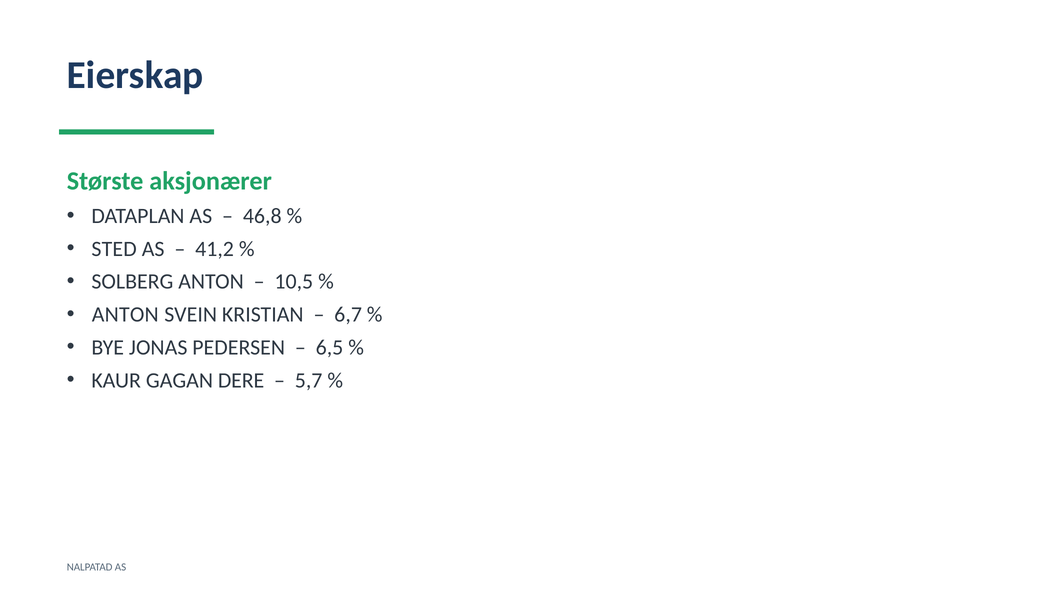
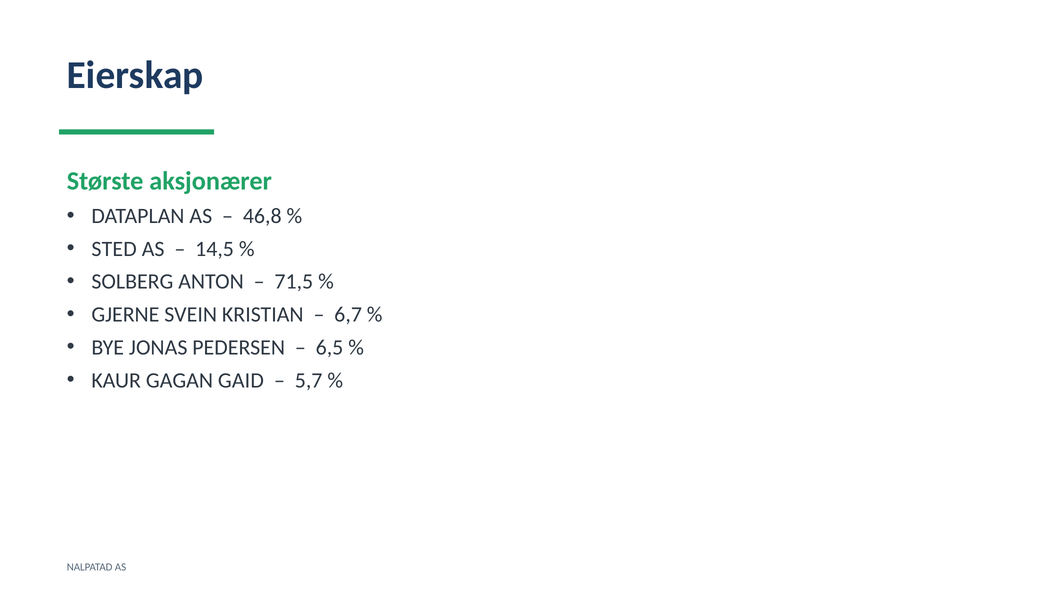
41,2: 41,2 -> 14,5
10,5: 10,5 -> 71,5
ANTON at (125, 314): ANTON -> GJERNE
DERE: DERE -> GAID
